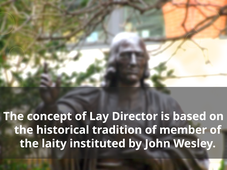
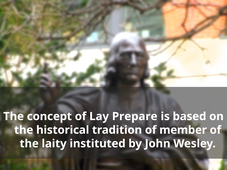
Director: Director -> Prepare
